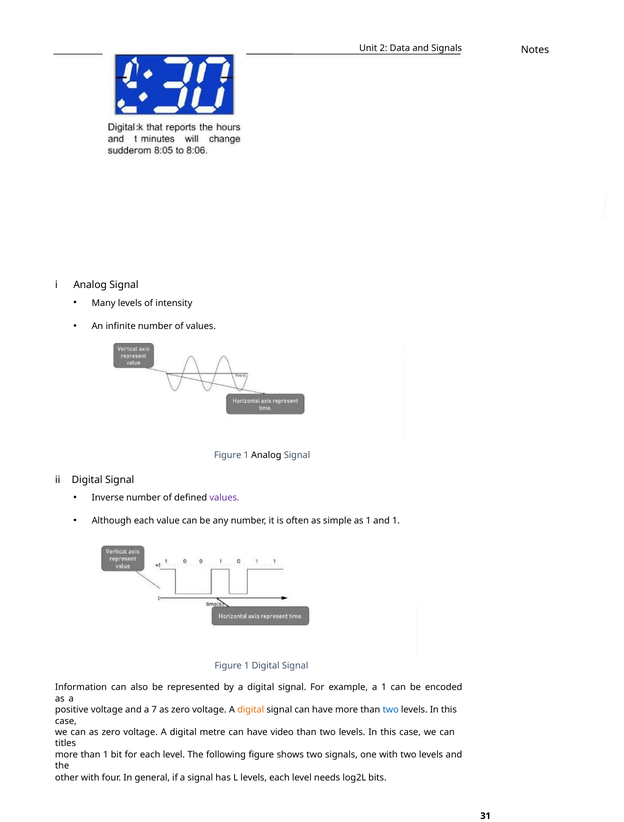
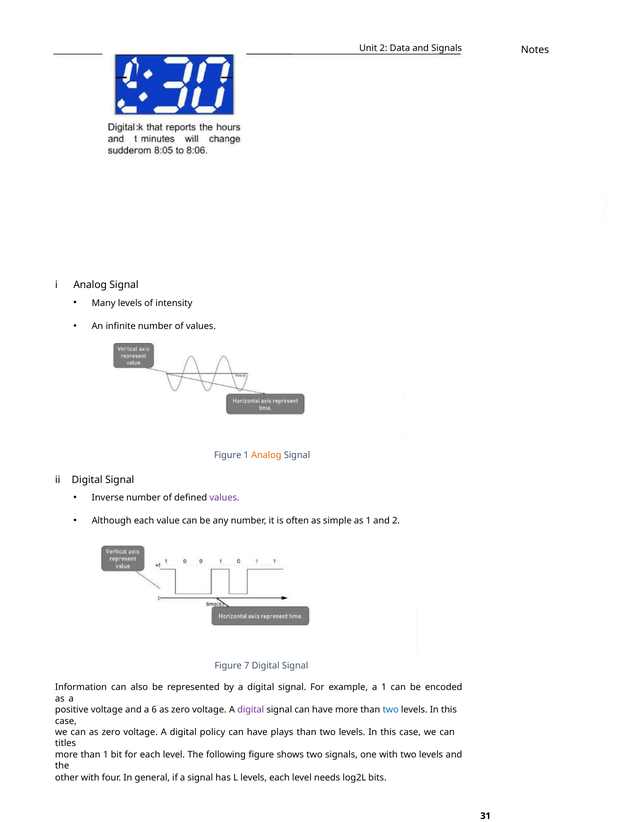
Analog at (266, 455) colour: black -> orange
and 1: 1 -> 2
1 at (247, 666): 1 -> 7
7: 7 -> 6
digital at (251, 710) colour: orange -> purple
metre: metre -> policy
video: video -> plays
